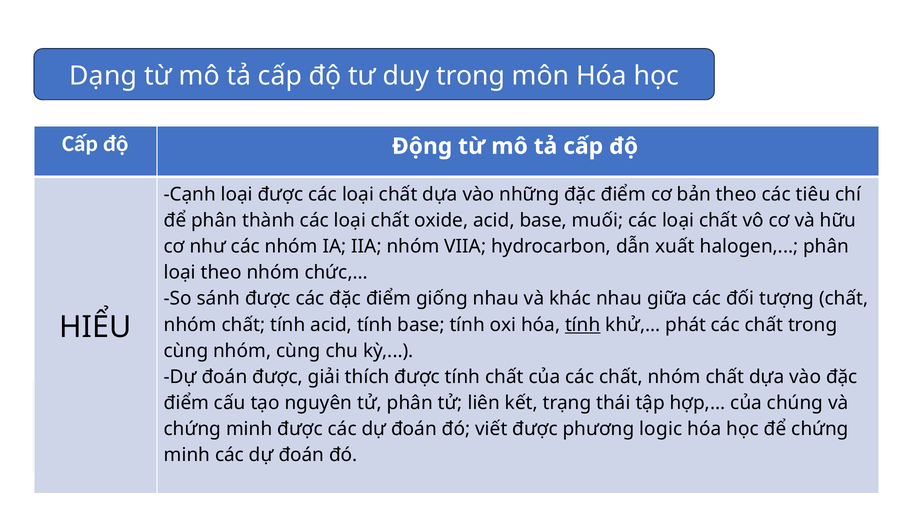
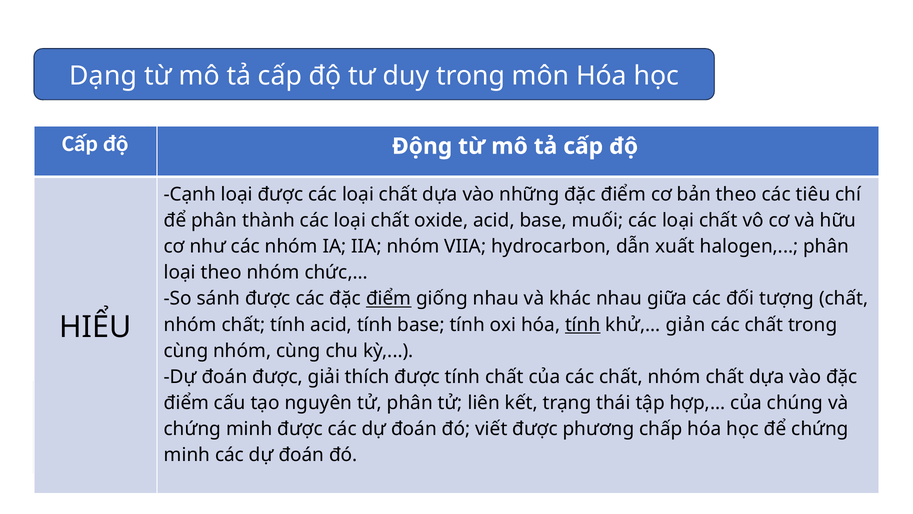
điểm at (389, 298) underline: none -> present
phát: phát -> giản
logic: logic -> chấp
